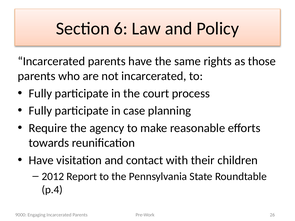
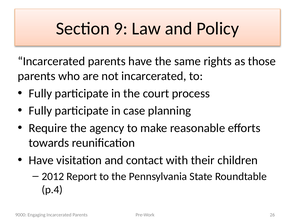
6: 6 -> 9
